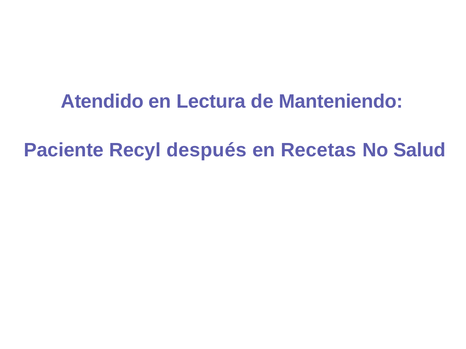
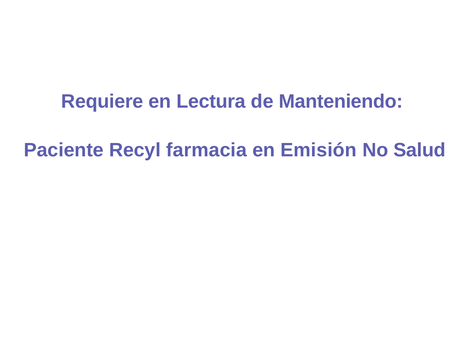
Atendido: Atendido -> Requiere
después: después -> farmacia
Recetas: Recetas -> Emisión
